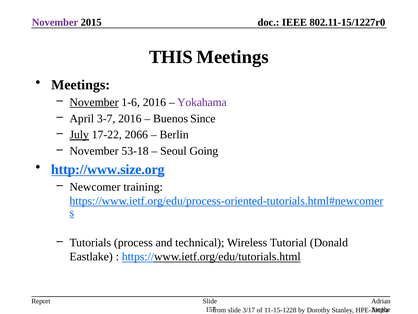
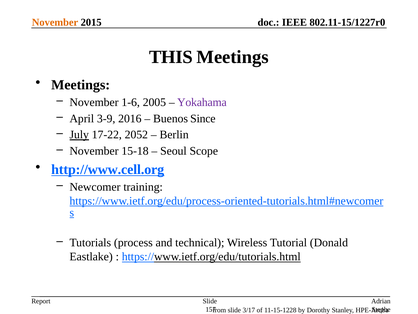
November at (55, 22) colour: purple -> orange
November at (94, 102) underline: present -> none
1-6 2016: 2016 -> 2005
3-7: 3-7 -> 3-9
2066: 2066 -> 2052
53-18: 53-18 -> 15-18
Going: Going -> Scope
http://www.size.org: http://www.size.org -> http://www.cell.org
